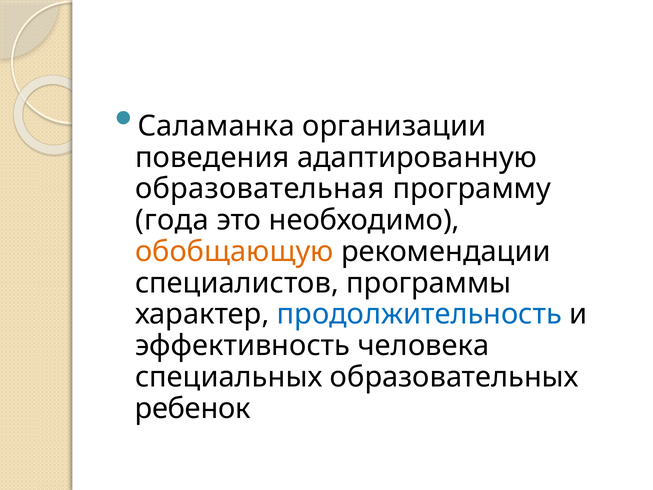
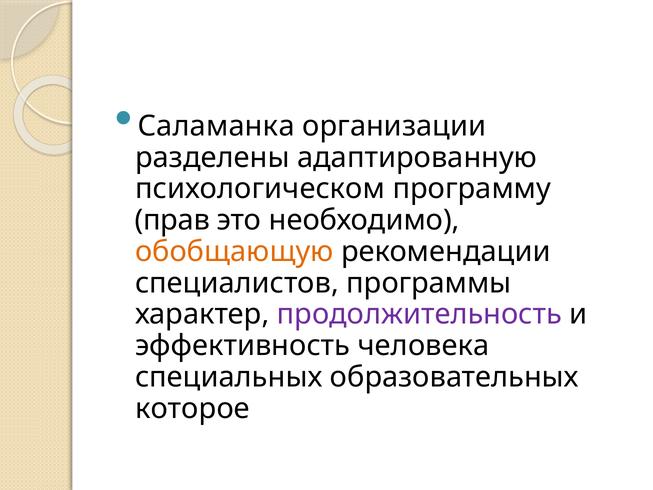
поведения: поведения -> разделены
образовательная: образовательная -> психологическом
года: года -> прав
продолжительность colour: blue -> purple
ребенок: ребенок -> которое
